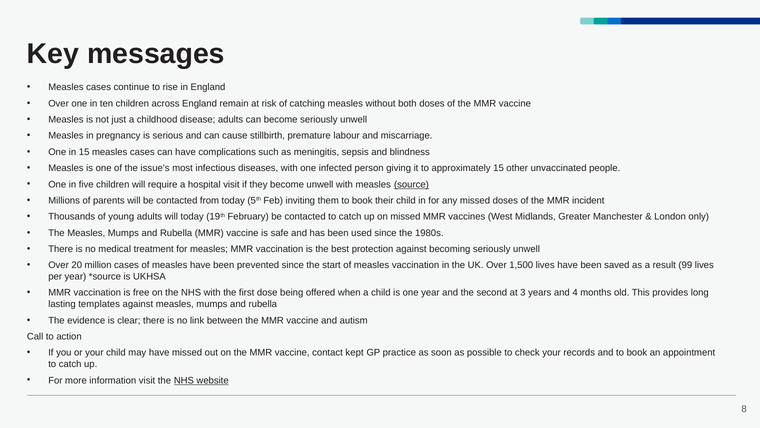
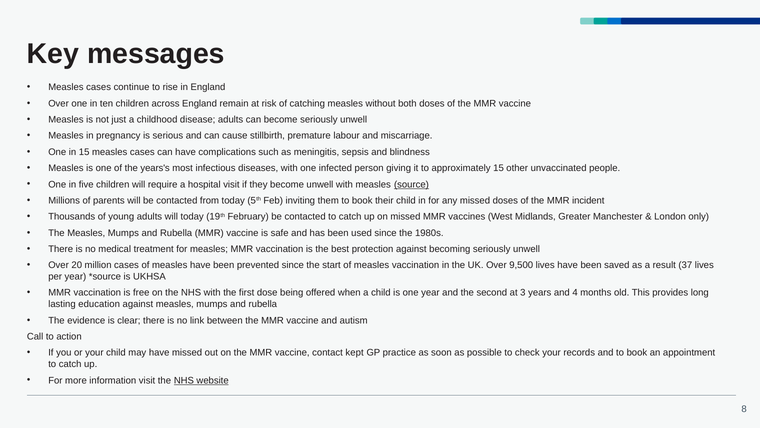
issue's: issue's -> years's
1,500: 1,500 -> 9,500
99: 99 -> 37
templates: templates -> education
